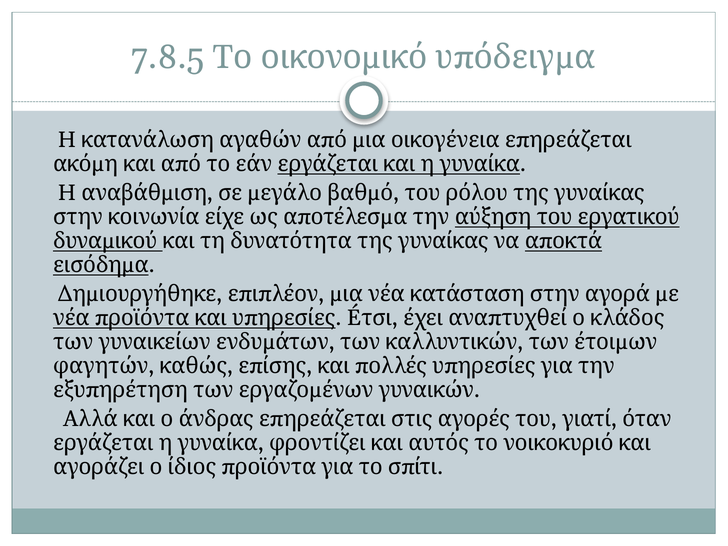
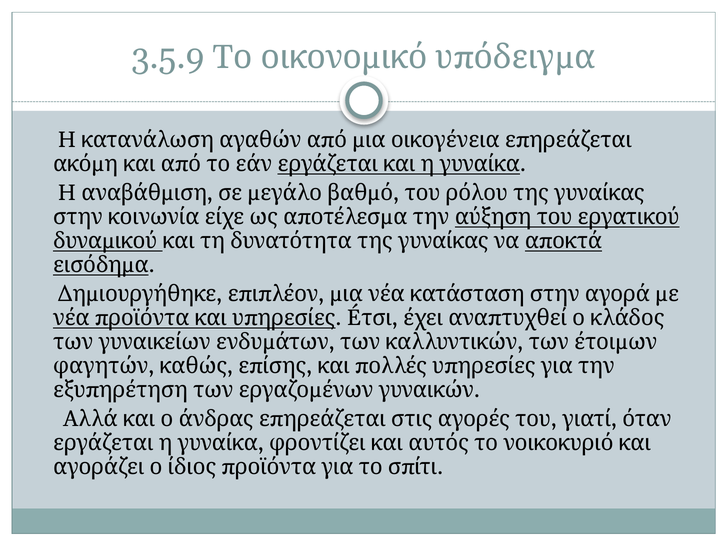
7.8.5: 7.8.5 -> 3.5.9
